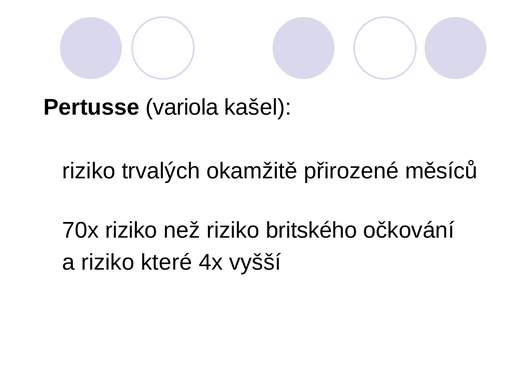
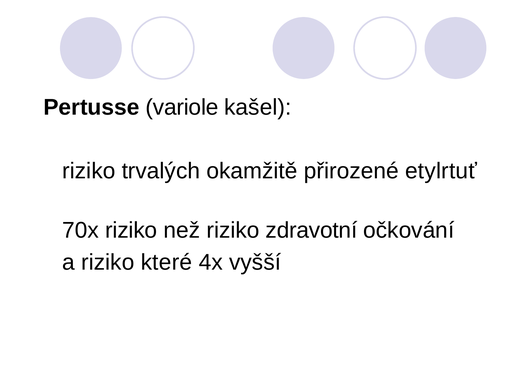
variola: variola -> variole
měsíců: měsíců -> etylrtuť
britského: britského -> zdravotní
